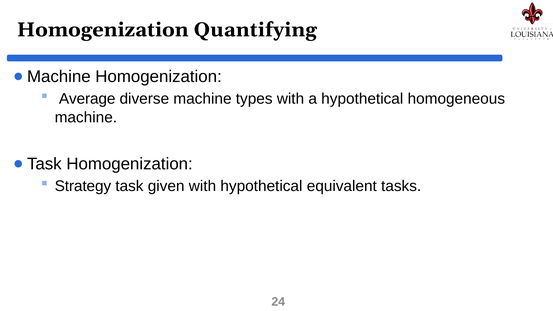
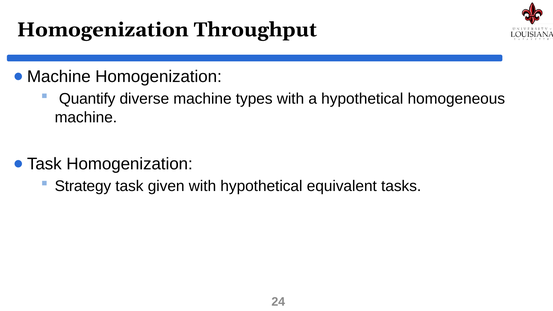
Quantifying: Quantifying -> Throughput
Average: Average -> Quantify
